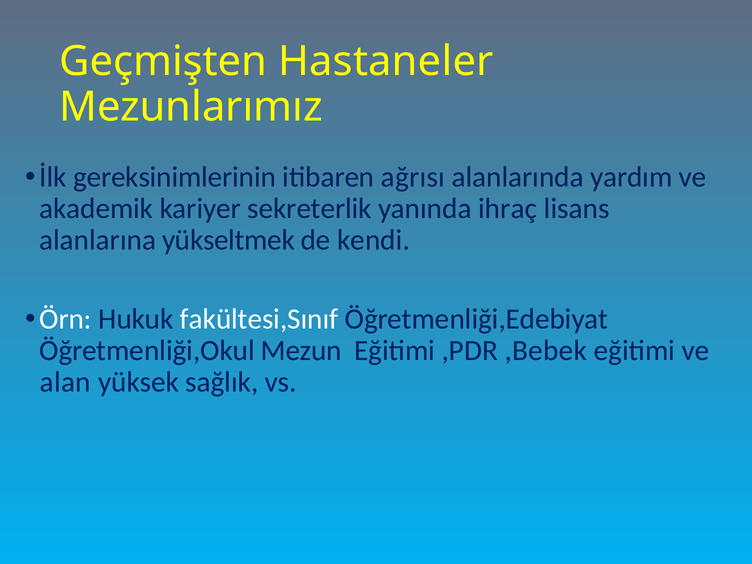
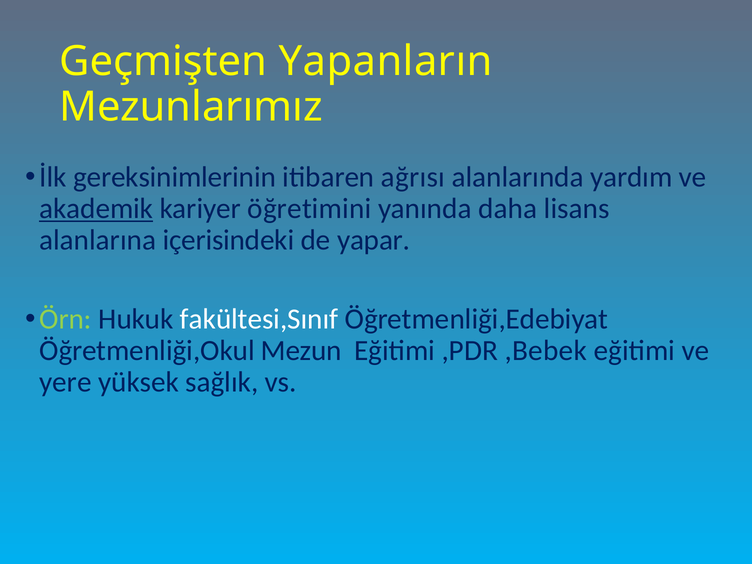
Hastaneler: Hastaneler -> Yapanların
akademik underline: none -> present
sekreterlik: sekreterlik -> öğretimini
ihraç: ihraç -> daha
yükseltmek: yükseltmek -> içerisindeki
kendi: kendi -> yapar
Örn colour: white -> light green
alan: alan -> yere
